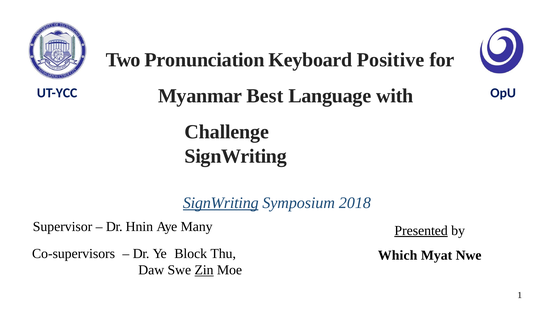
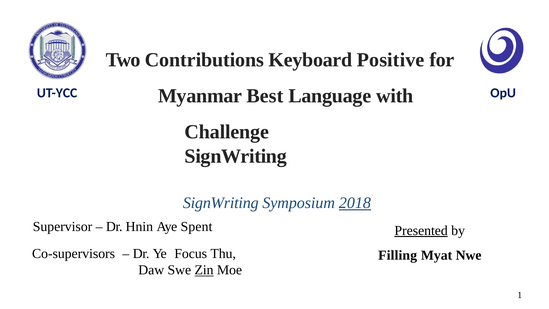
Pronunciation: Pronunciation -> Contributions
SignWriting at (221, 203) underline: present -> none
2018 underline: none -> present
Many: Many -> Spent
Block: Block -> Focus
Which: Which -> Filling
